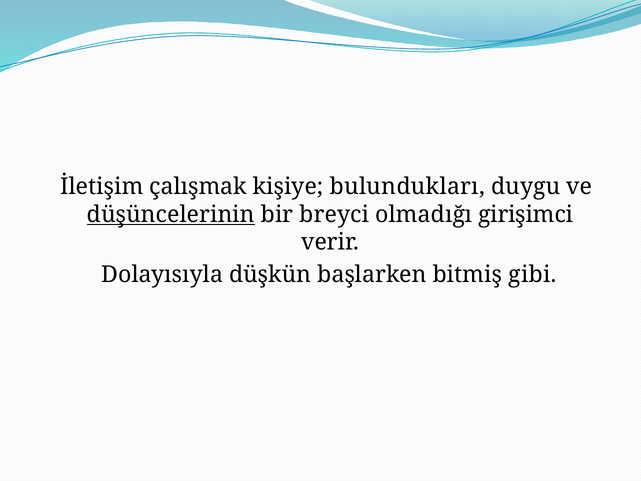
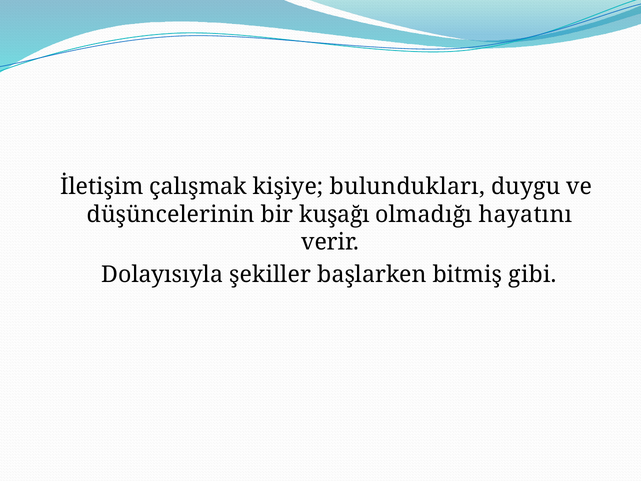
düşüncelerinin underline: present -> none
breyci: breyci -> kuşağı
girişimci: girişimci -> hayatını
düşkün: düşkün -> şekiller
